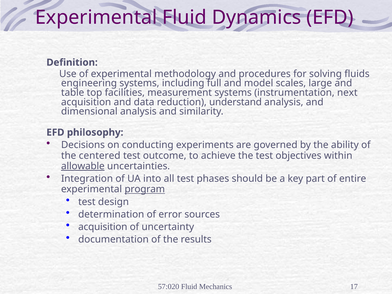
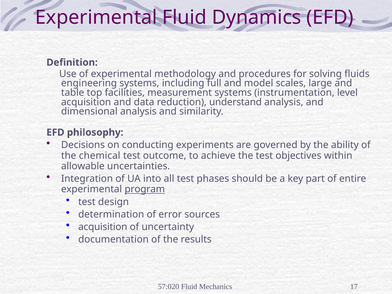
next: next -> level
centered: centered -> chemical
allowable underline: present -> none
